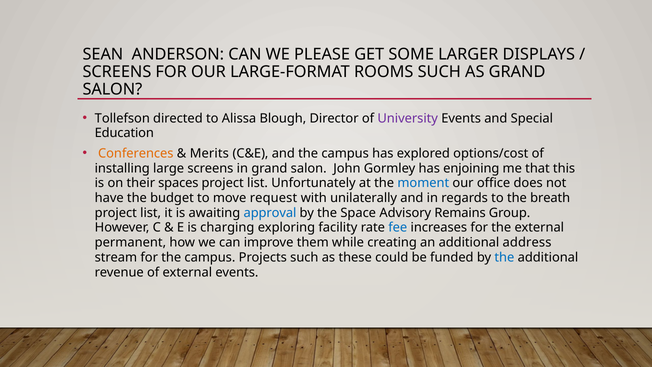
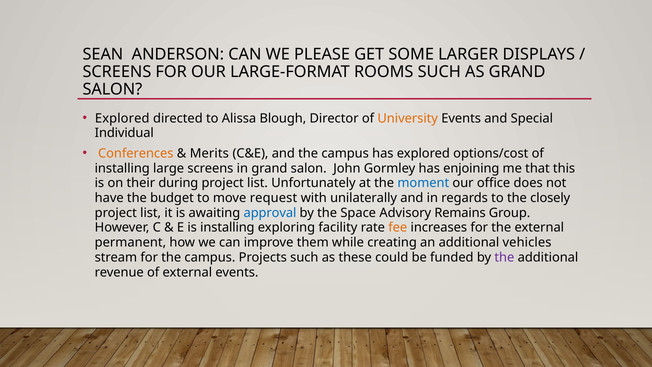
Tollefson at (122, 118): Tollefson -> Explored
University colour: purple -> orange
Education: Education -> Individual
spaces: spaces -> during
breath: breath -> closely
is charging: charging -> installing
fee colour: blue -> orange
address: address -> vehicles
the at (504, 257) colour: blue -> purple
